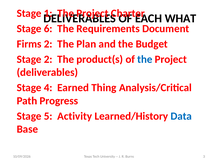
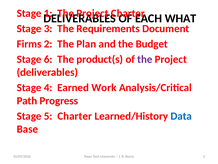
Stage 6: 6 -> 3
Stage 2: 2 -> 6
the at (145, 59) colour: blue -> purple
Thing: Thing -> Work
5 Activity: Activity -> Charter
